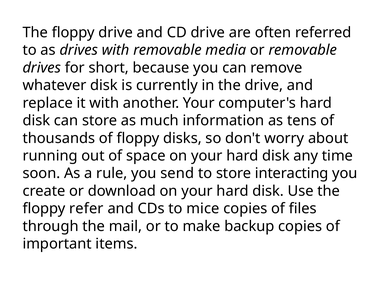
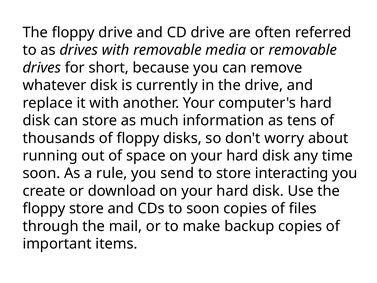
floppy refer: refer -> store
to mice: mice -> soon
